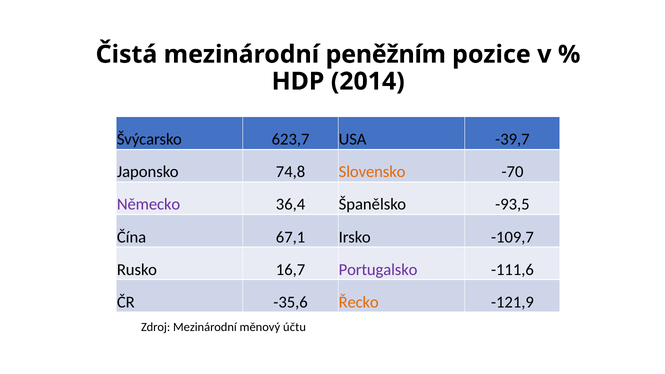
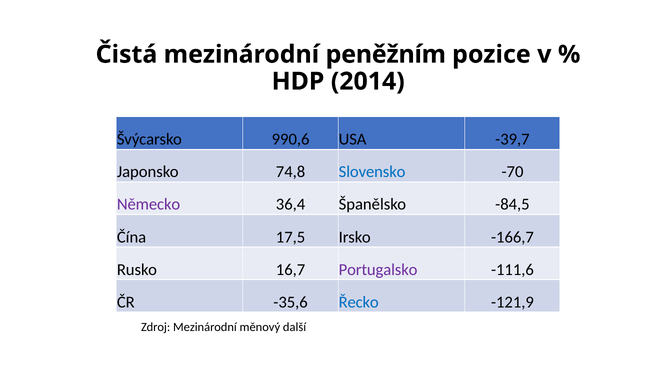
623,7: 623,7 -> 990,6
Slovensko colour: orange -> blue
-93,5: -93,5 -> -84,5
67,1: 67,1 -> 17,5
-109,7: -109,7 -> -166,7
Řecko colour: orange -> blue
účtu: účtu -> další
